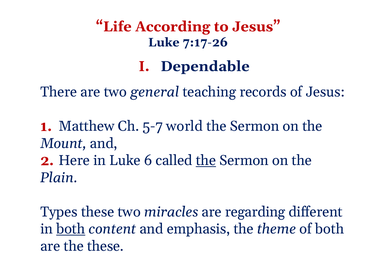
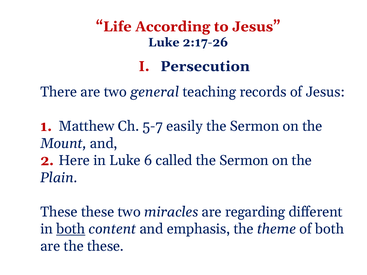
7:17-26: 7:17-26 -> 2:17-26
Dependable: Dependable -> Persecution
world: world -> easily
the at (206, 161) underline: present -> none
Types at (59, 212): Types -> These
